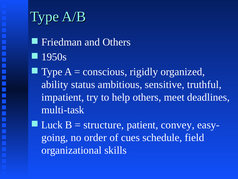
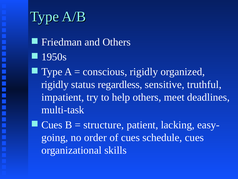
ability at (55, 84): ability -> rigidly
ambitious: ambitious -> regardless
Luck at (52, 124): Luck -> Cues
convey: convey -> lacking
schedule field: field -> cues
